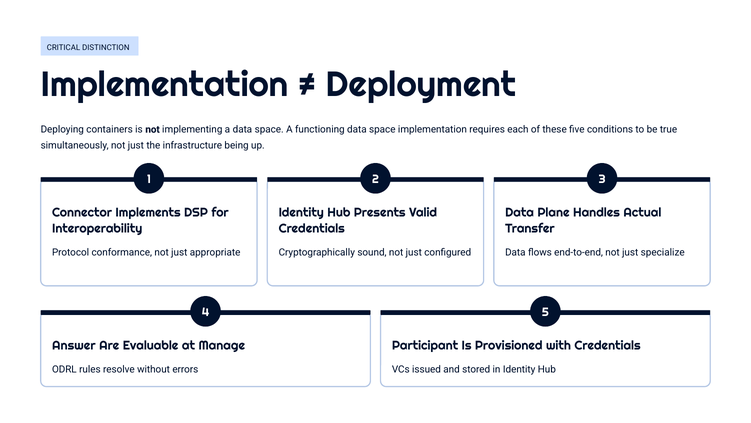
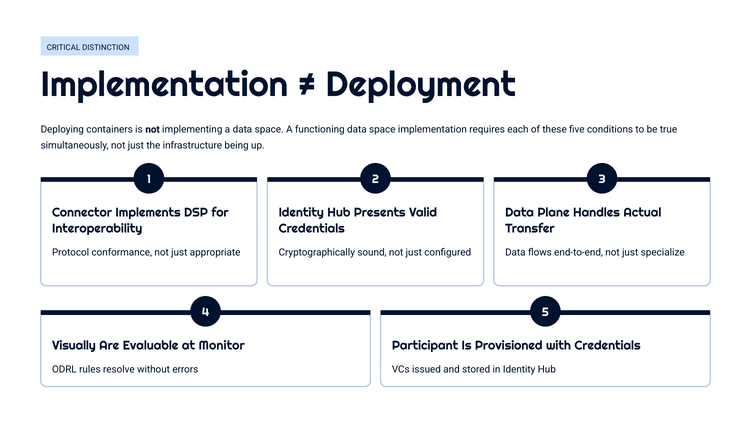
Answer: Answer -> Visually
Manage: Manage -> Monitor
